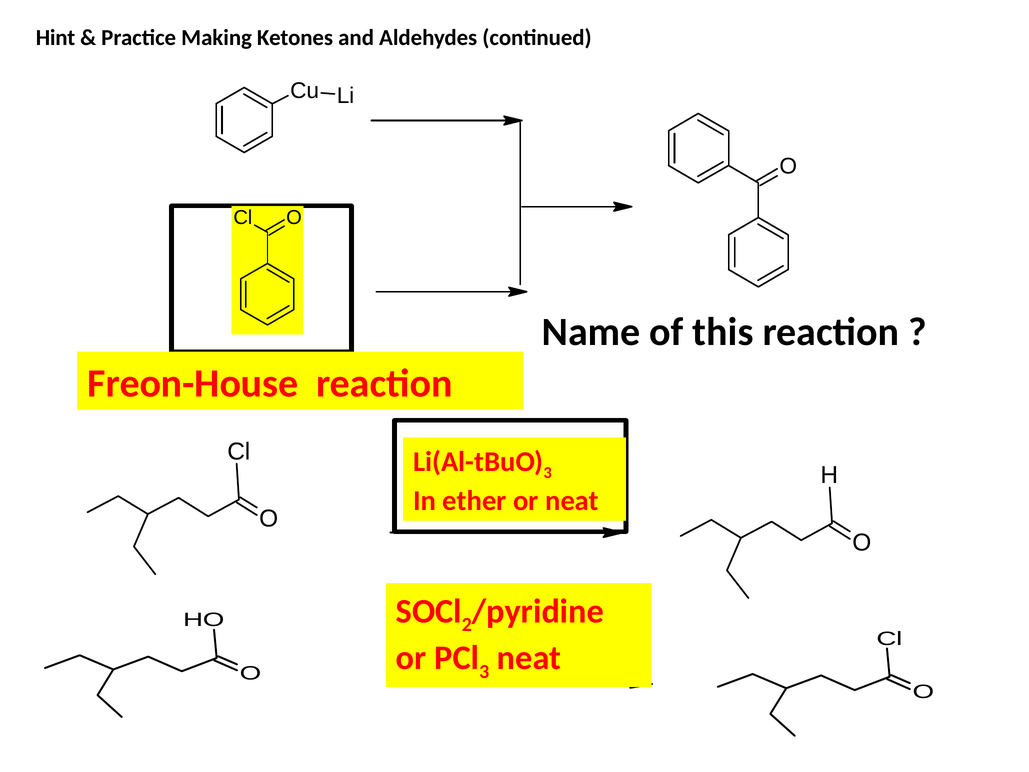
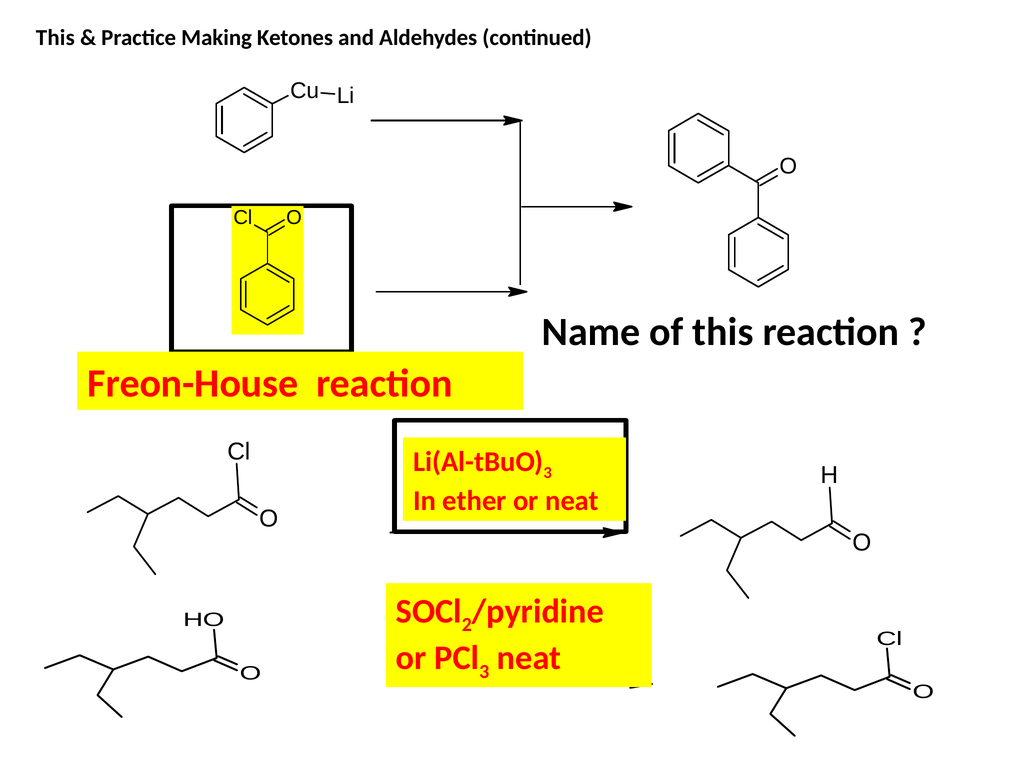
Hint at (56, 38): Hint -> This
